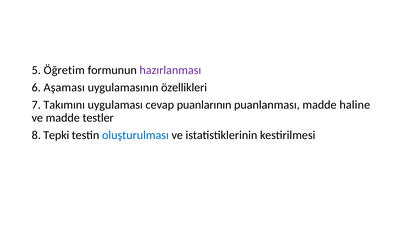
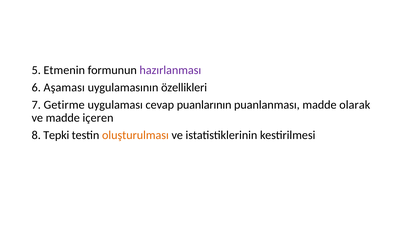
Öğretim: Öğretim -> Etmenin
Takımını: Takımını -> Getirme
haline: haline -> olarak
testler: testler -> içeren
oluşturulması colour: blue -> orange
